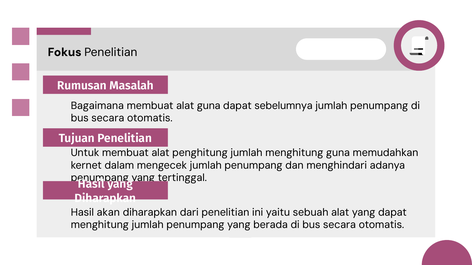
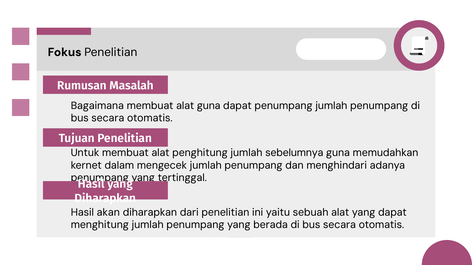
dapat sebelumnya: sebelumnya -> penumpang
jumlah menghitung: menghitung -> sebelumnya
